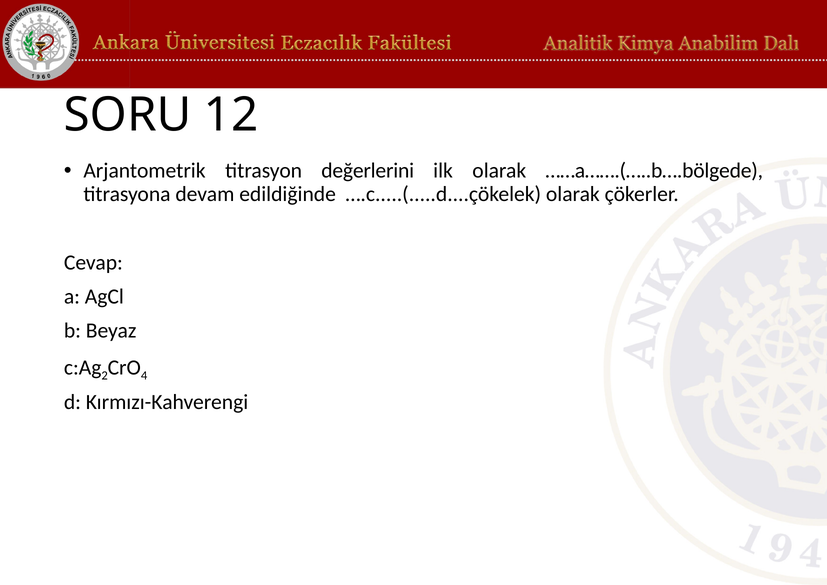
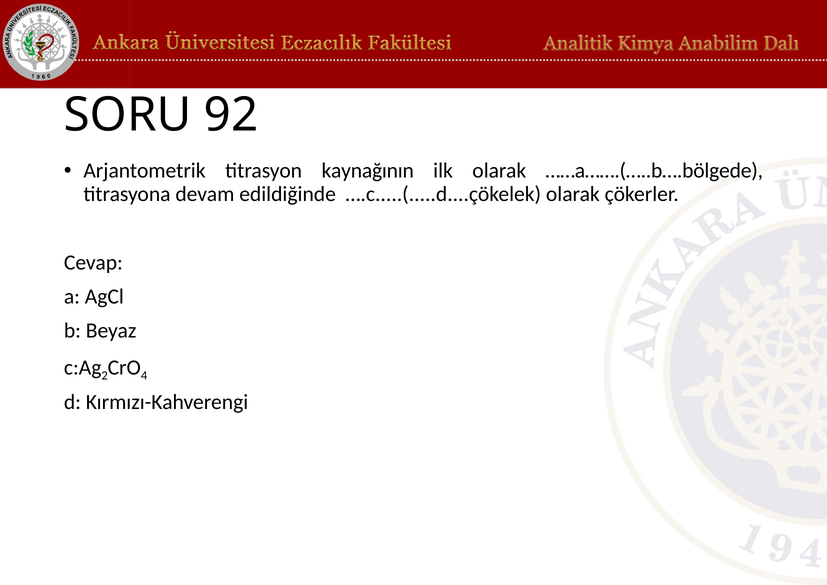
12: 12 -> 92
değerlerini: değerlerini -> kaynağının
